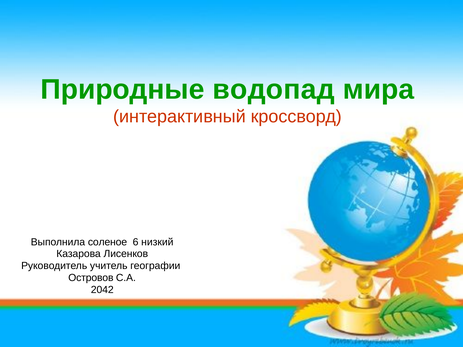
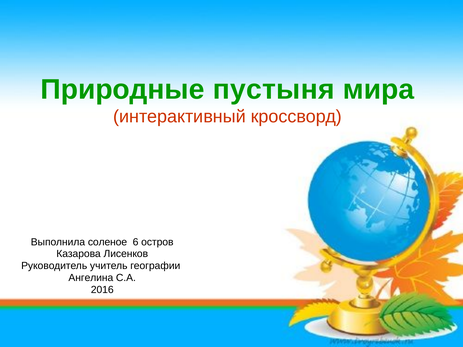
водопад: водопад -> пустыня
низкий: низкий -> остров
Островов: Островов -> Ангелина
2042: 2042 -> 2016
